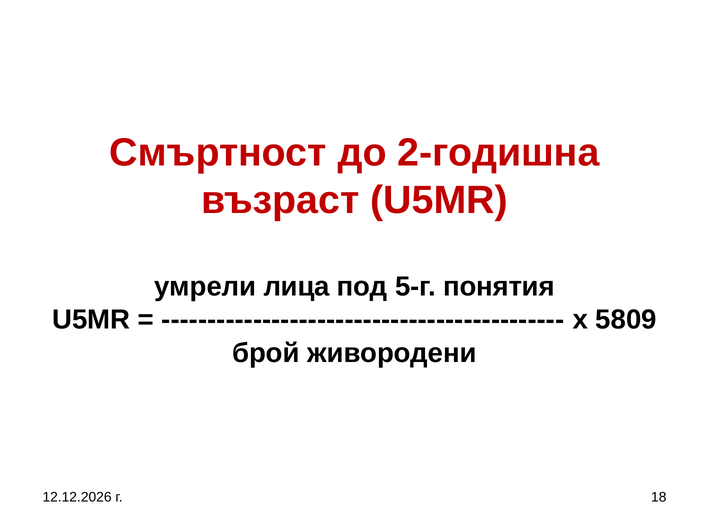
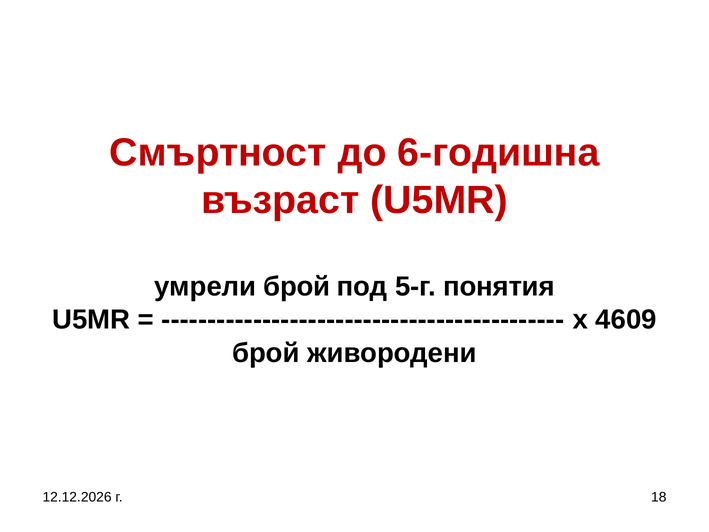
2-годишна: 2-годишна -> 6-годишна
умрели лица: лица -> брой
5809: 5809 -> 4609
